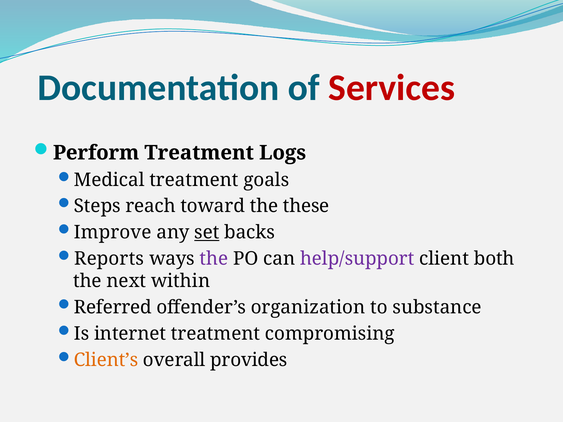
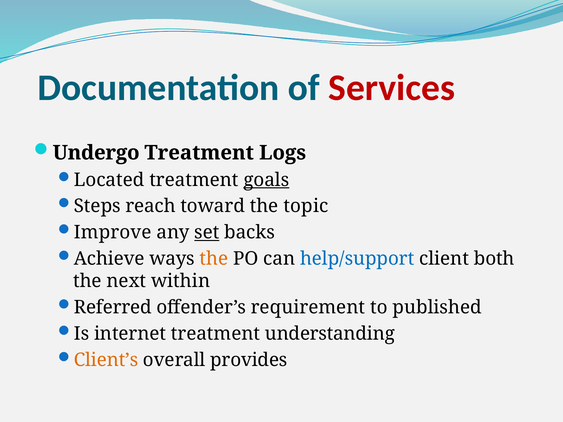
Perform: Perform -> Undergo
Medical: Medical -> Located
goals underline: none -> present
these: these -> topic
Reports: Reports -> Achieve
the at (214, 259) colour: purple -> orange
help/support colour: purple -> blue
organization: organization -> requirement
substance: substance -> published
compromising: compromising -> understanding
